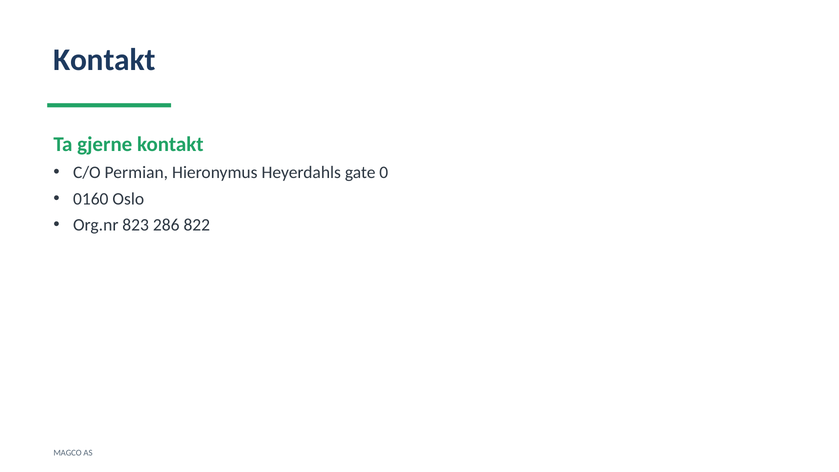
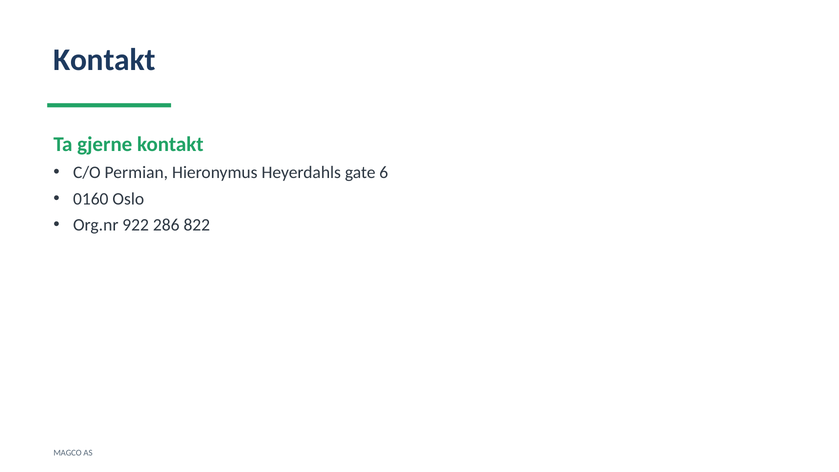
0: 0 -> 6
823: 823 -> 922
